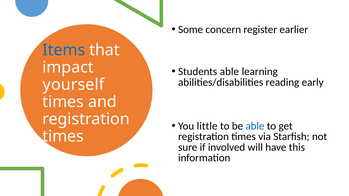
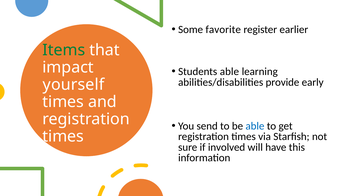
concern: concern -> favorite
Items colour: blue -> green
reading: reading -> provide
little: little -> send
